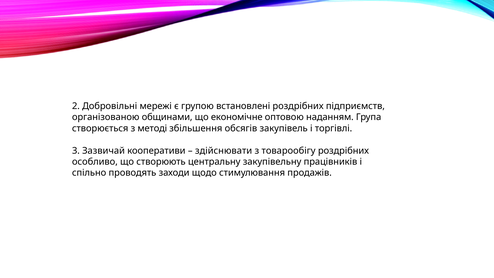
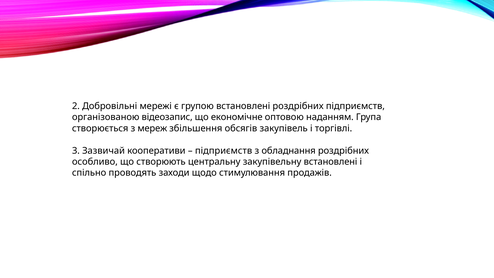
общинами: общинами -> відеозапис
методі: методі -> мереж
здійснювати at (224, 151): здійснювати -> підприємств
товарообігу: товарообігу -> обладнання
закупівельну працівників: працівників -> встановлені
